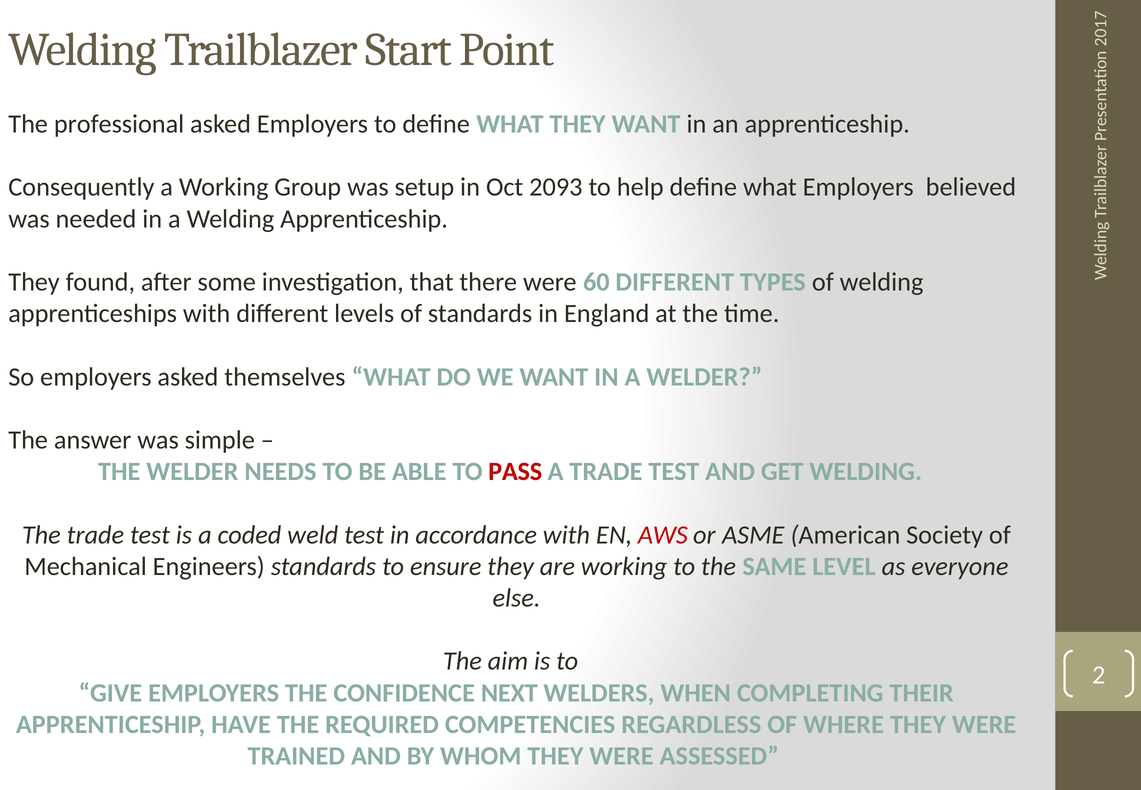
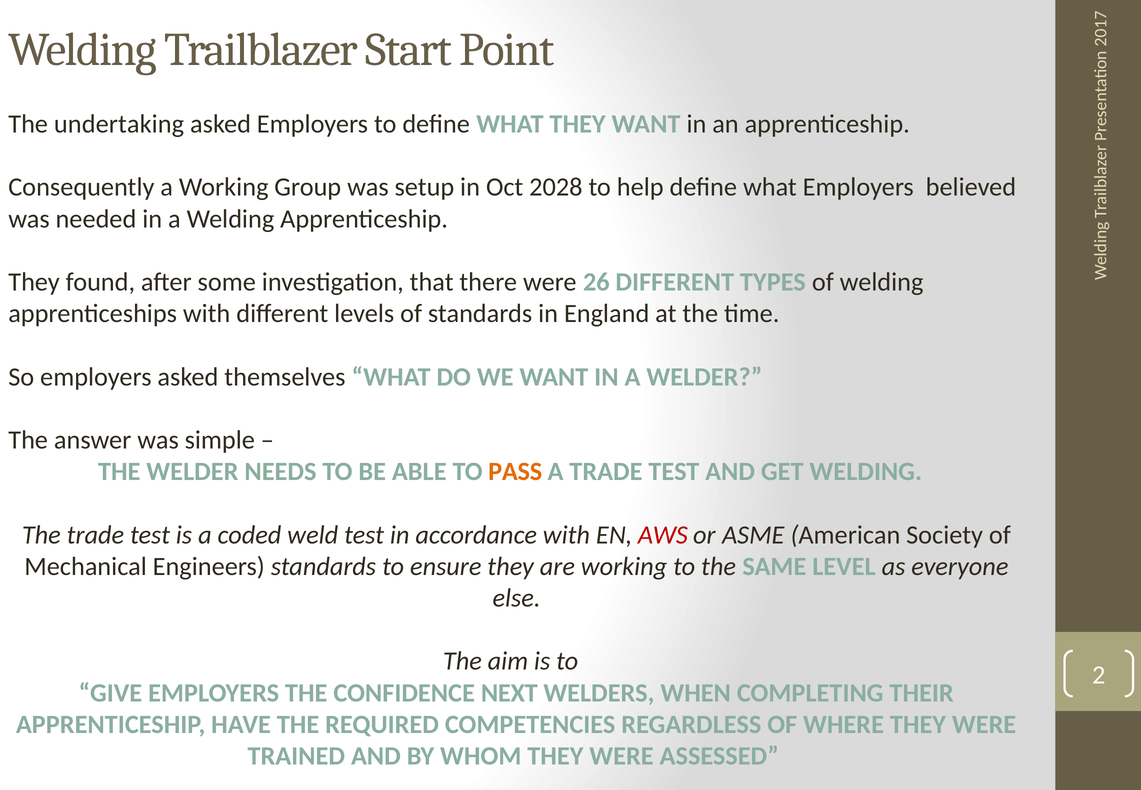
professional: professional -> undertaking
2093: 2093 -> 2028
60: 60 -> 26
PASS colour: red -> orange
